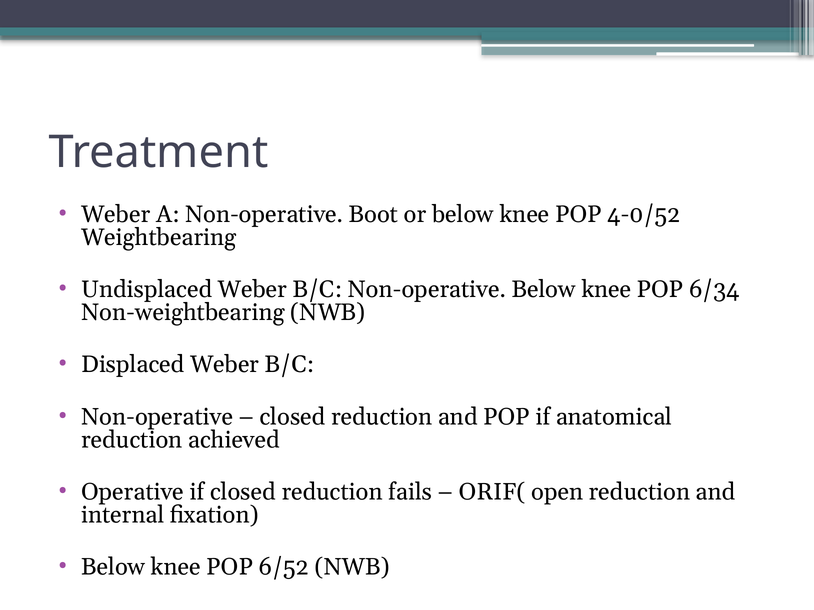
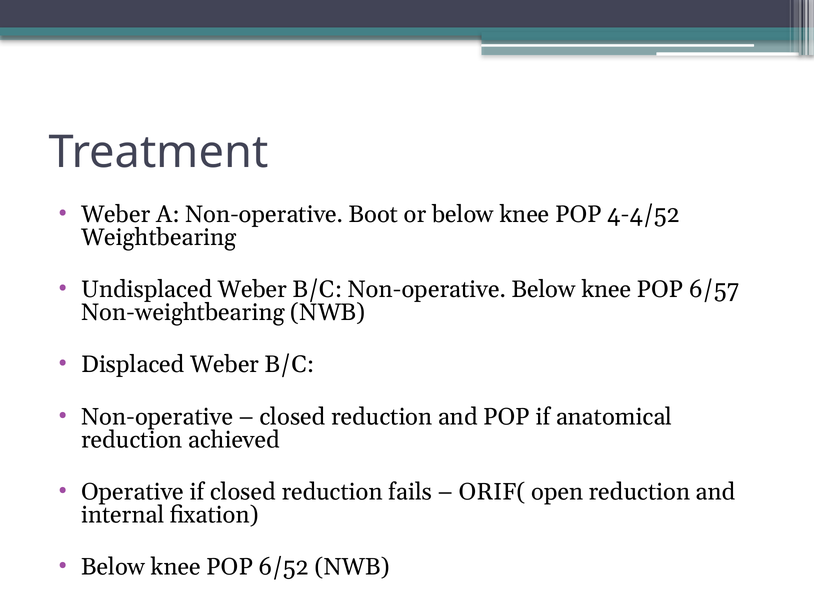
4-0/52: 4-0/52 -> 4-4/52
6/34: 6/34 -> 6/57
